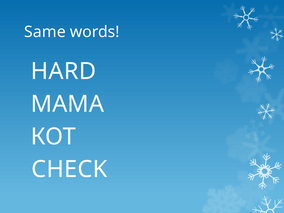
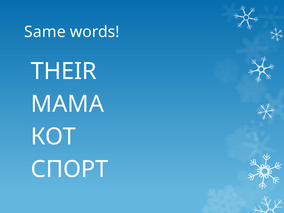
HARD: HARD -> THEIR
CHECK: CHECK -> СПОРТ
